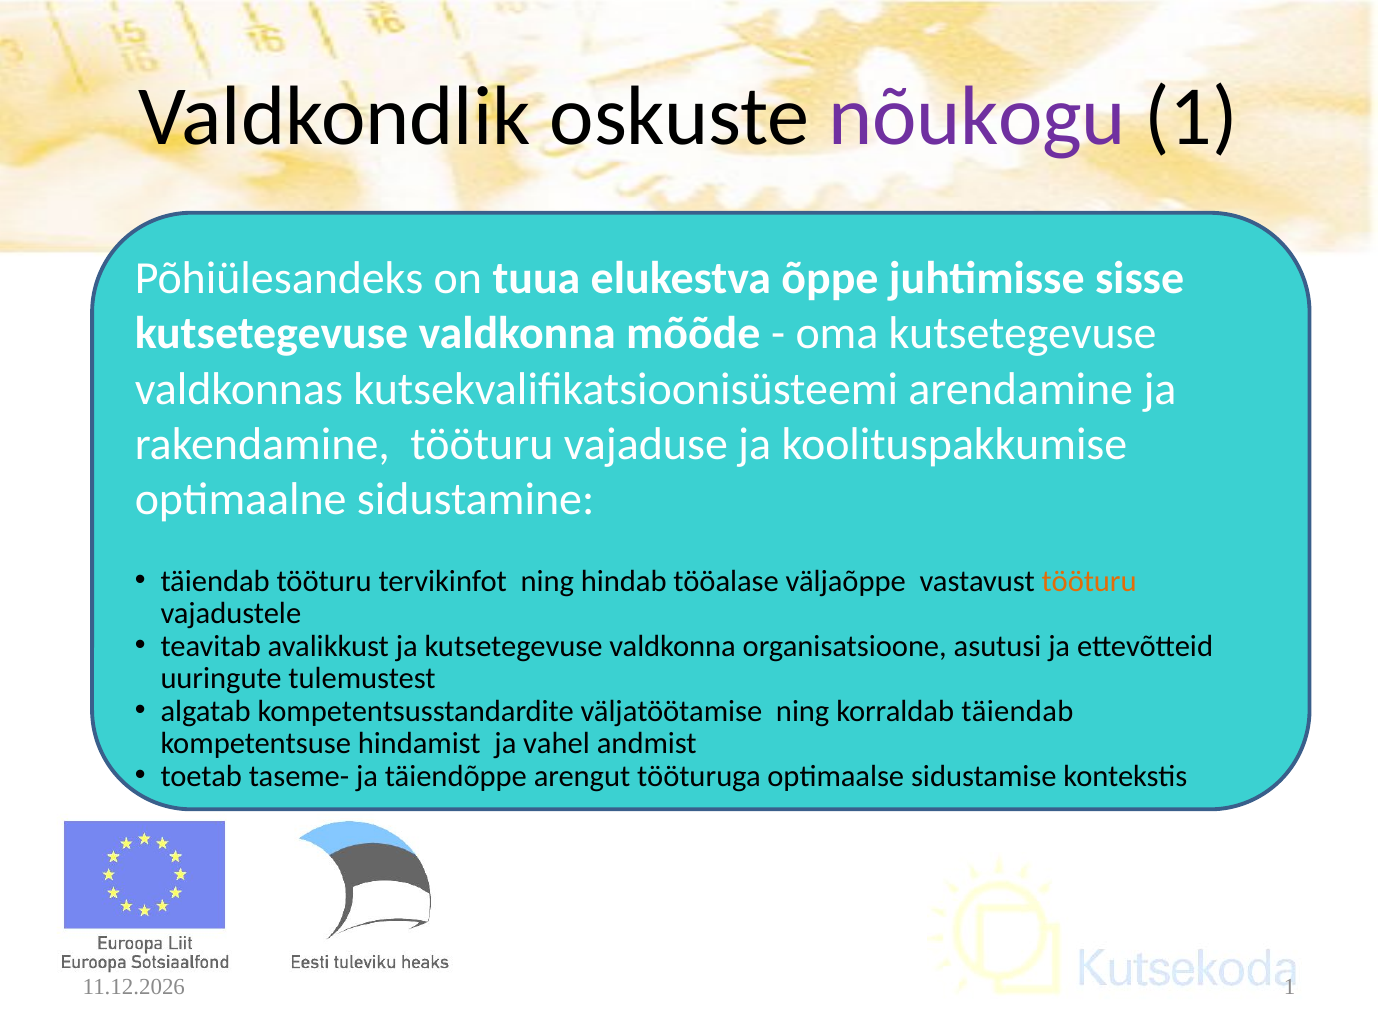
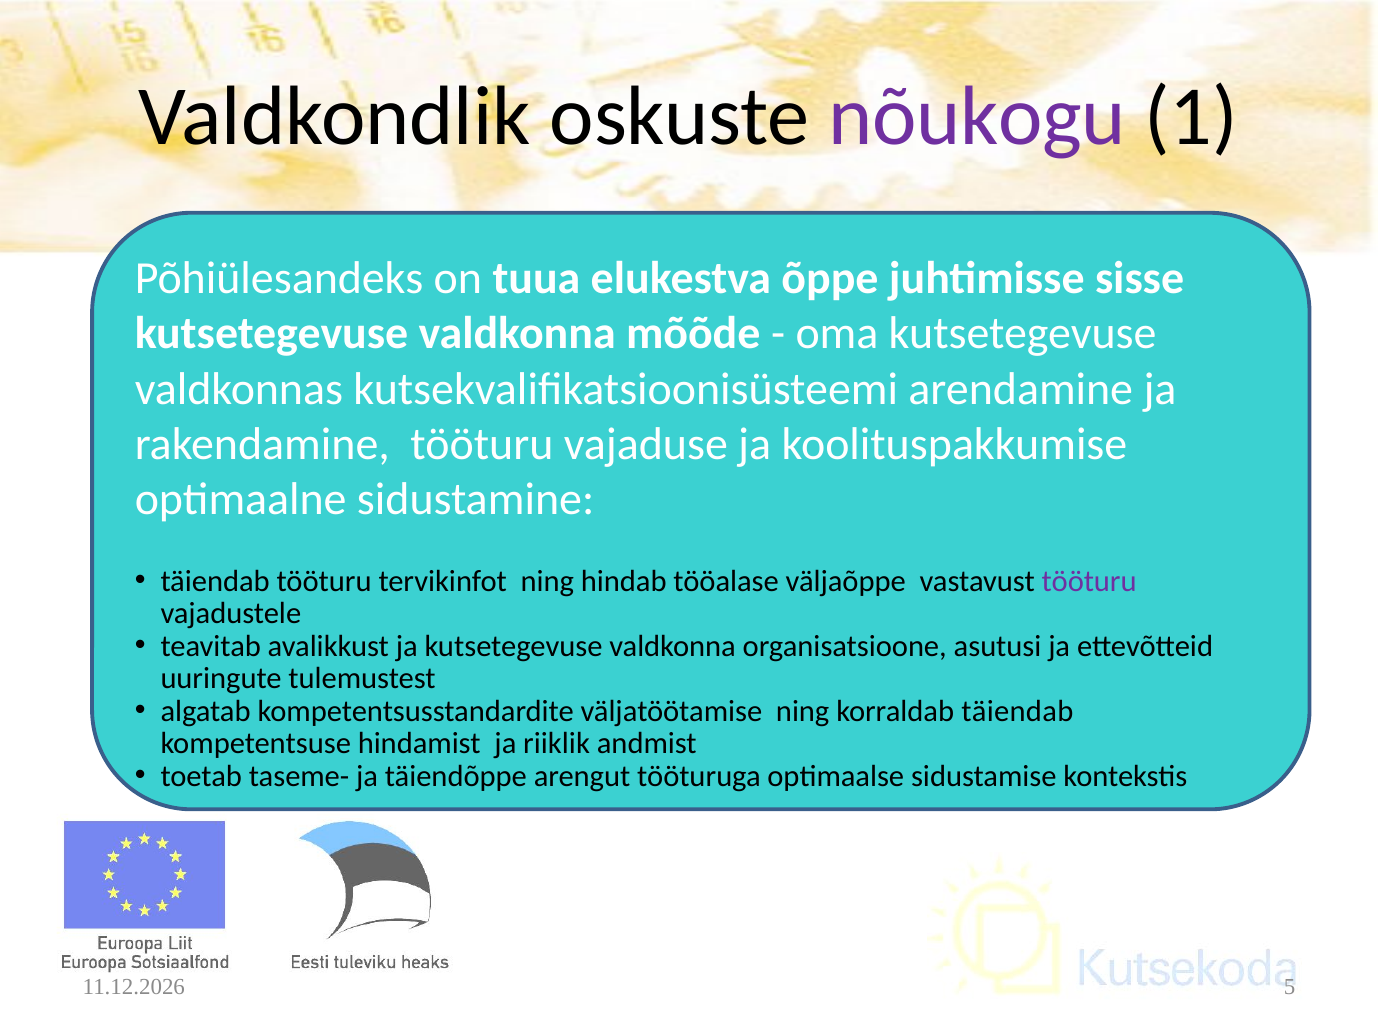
tööturu at (1089, 581) colour: orange -> purple
vahel: vahel -> riiklik
1 at (1290, 987): 1 -> 5
